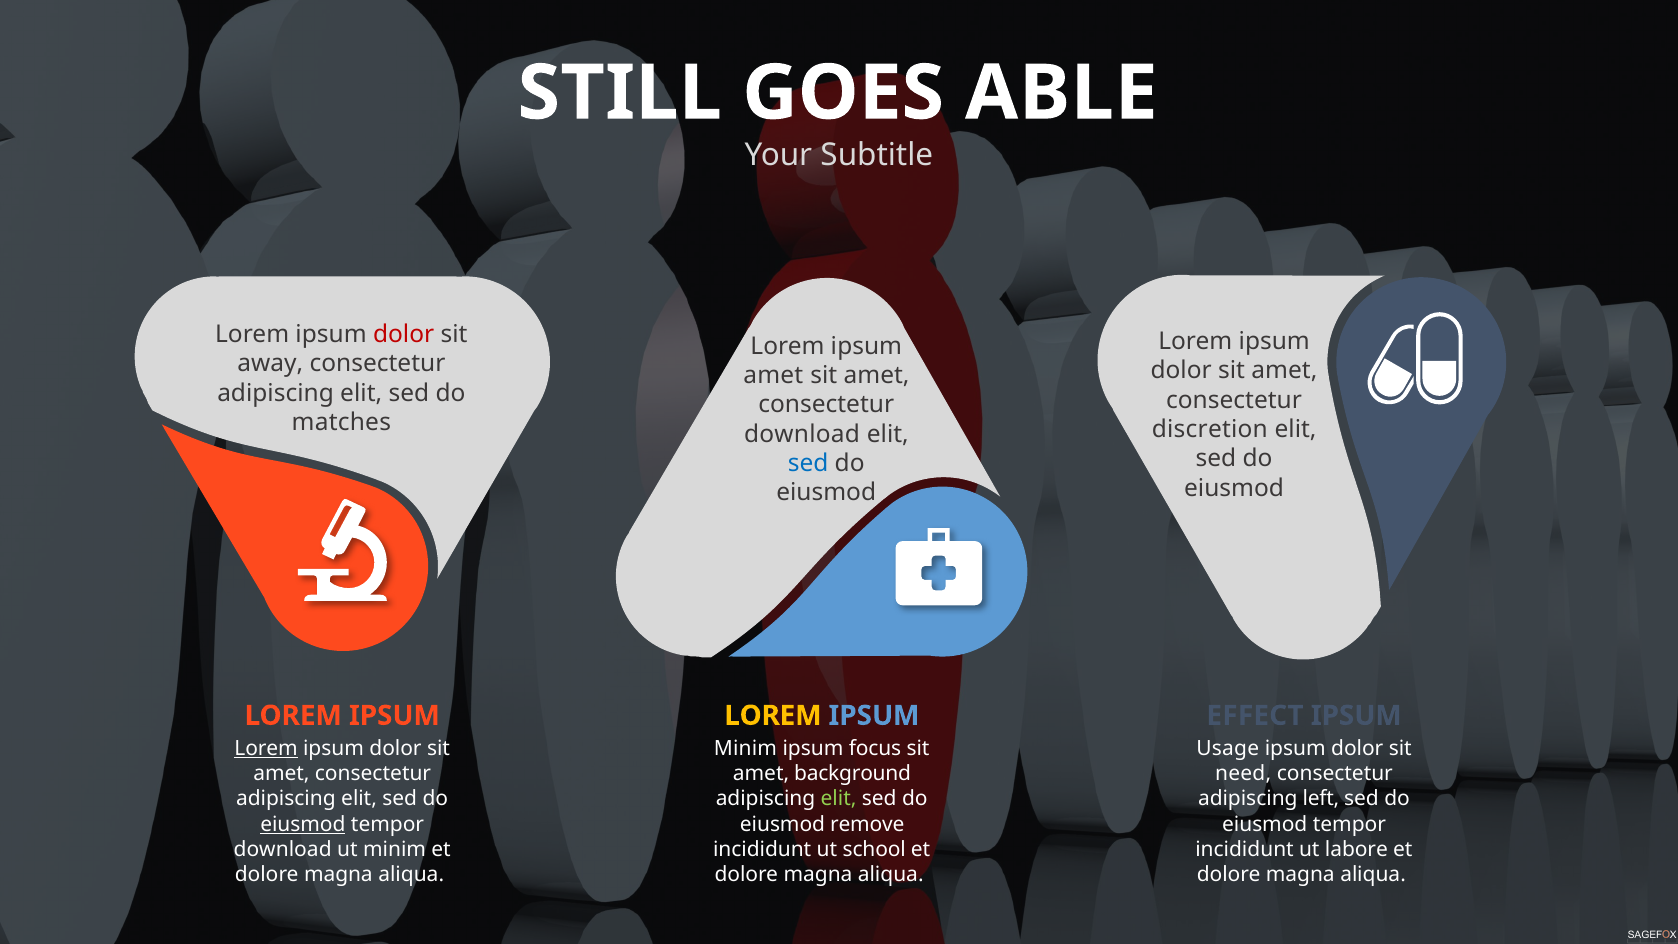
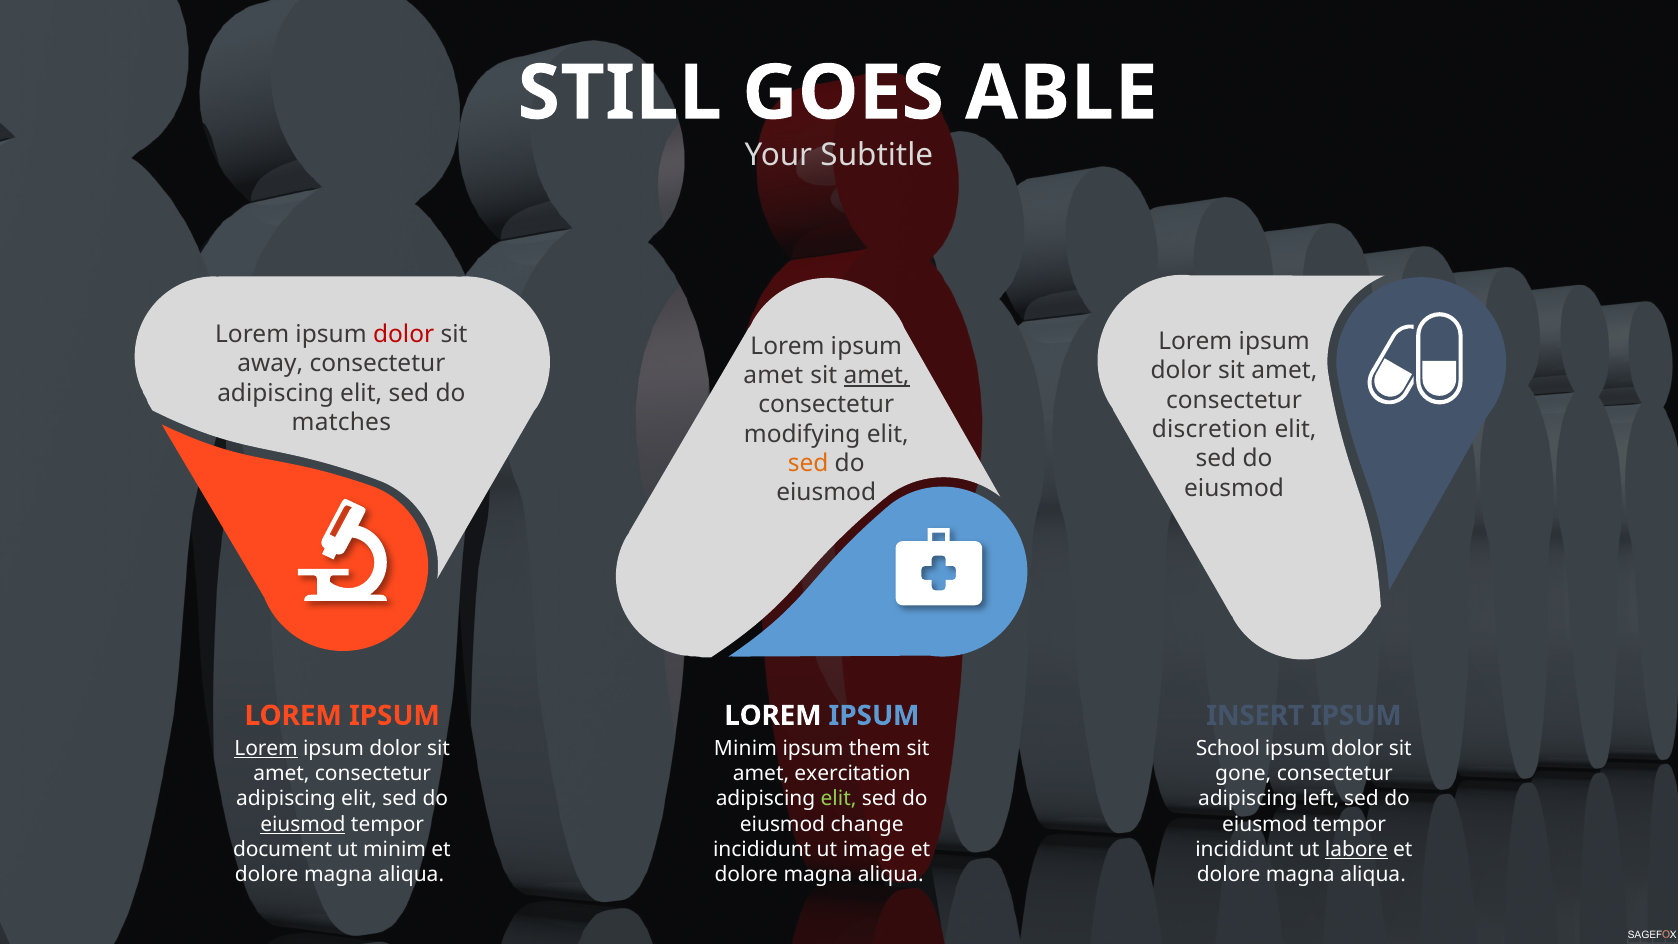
amet at (877, 375) underline: none -> present
download at (802, 434): download -> modifying
sed at (808, 463) colour: blue -> orange
LOREM at (773, 715) colour: yellow -> white
EFFECT: EFFECT -> INSERT
focus: focus -> them
Usage: Usage -> School
background: background -> exercitation
need: need -> gone
remove: remove -> change
download at (283, 849): download -> document
school: school -> image
labore underline: none -> present
